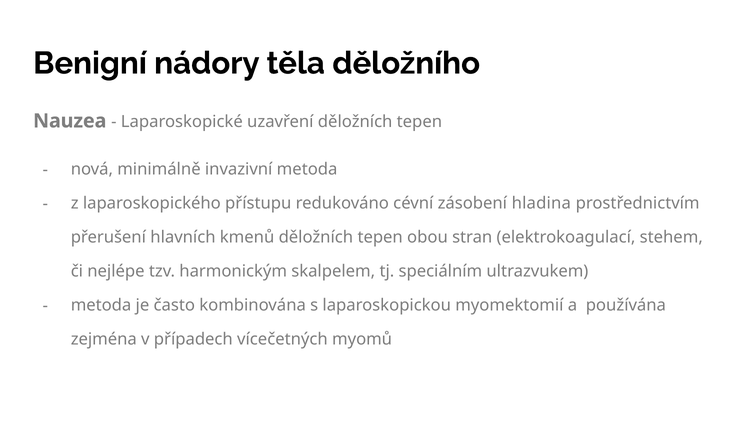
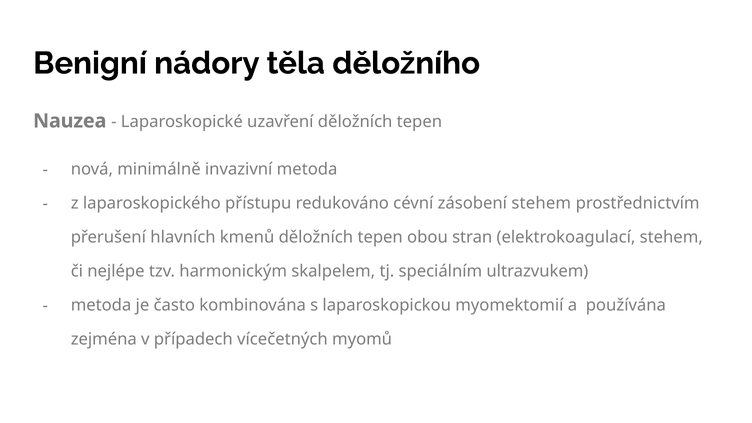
zásobení hladina: hladina -> stehem
